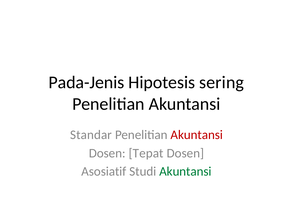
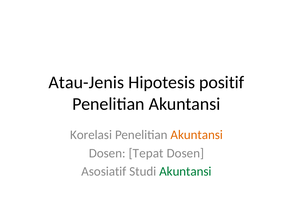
Pada-Jenis: Pada-Jenis -> Atau-Jenis
sering: sering -> positif
Standar: Standar -> Korelasi
Akuntansi at (197, 135) colour: red -> orange
